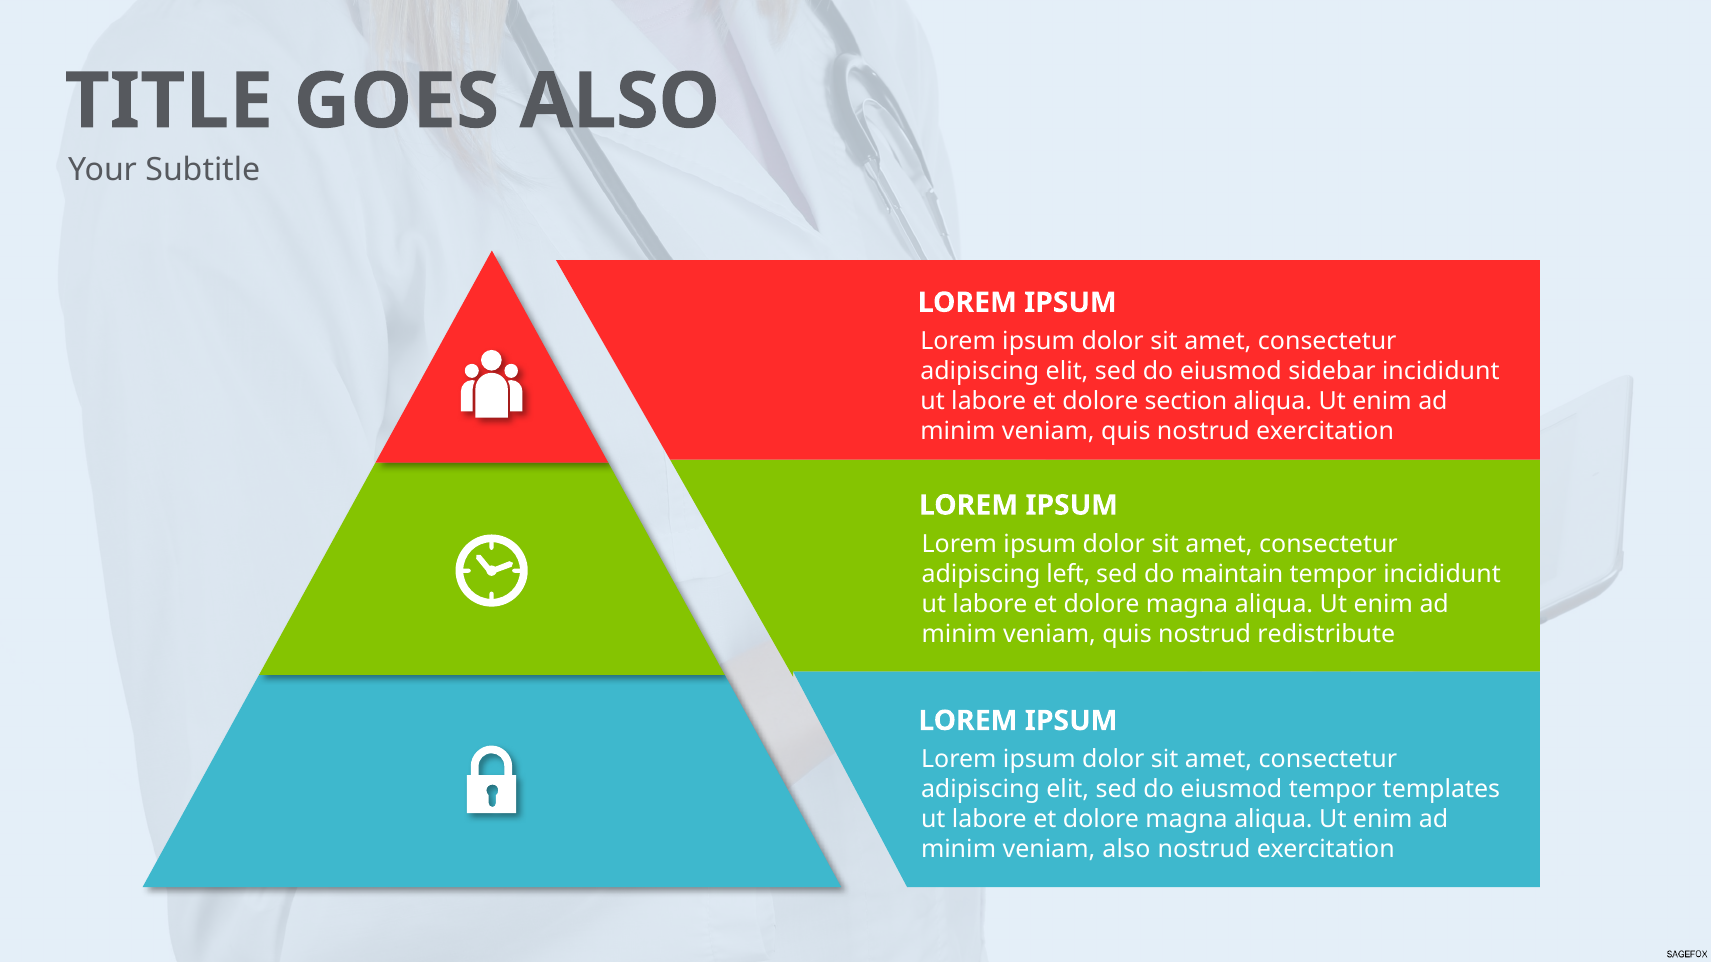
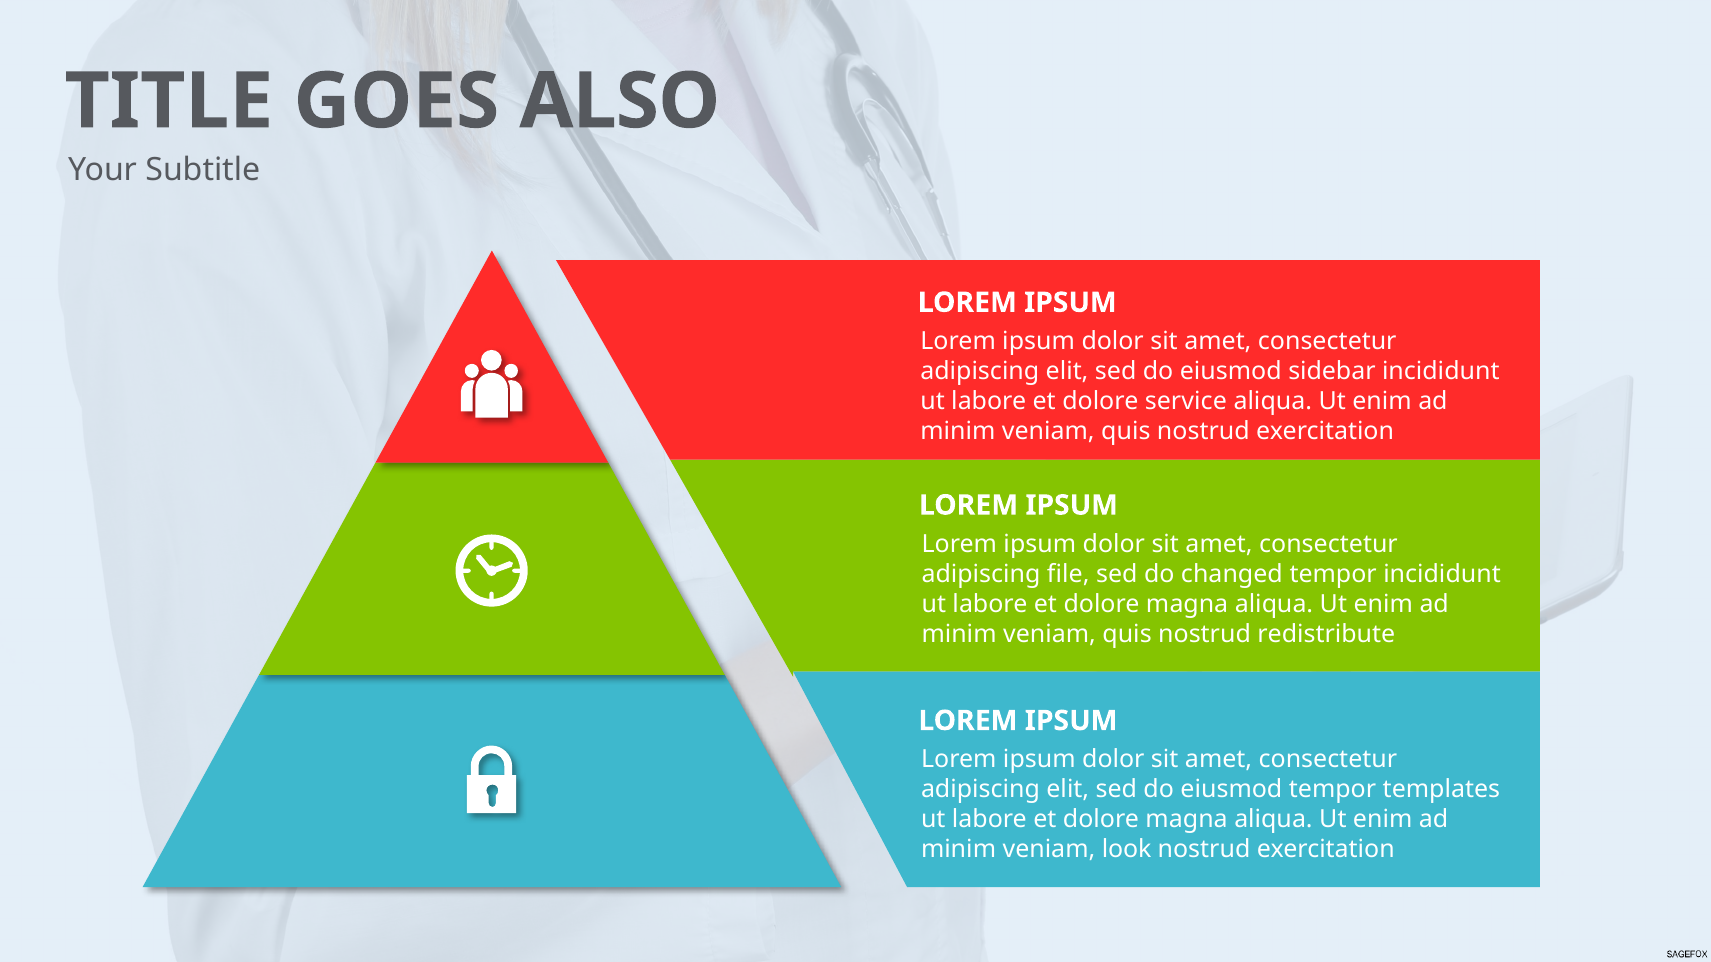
section: section -> service
left: left -> file
maintain: maintain -> changed
veniam also: also -> look
